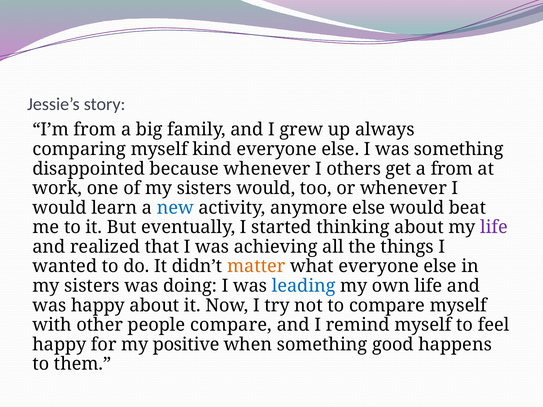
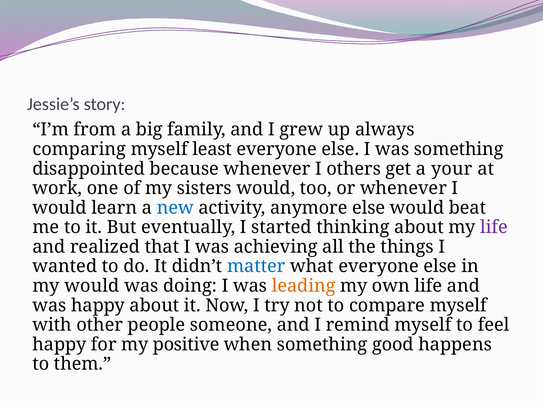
kind: kind -> least
a from: from -> your
matter colour: orange -> blue
sisters at (92, 286): sisters -> would
leading colour: blue -> orange
people compare: compare -> someone
